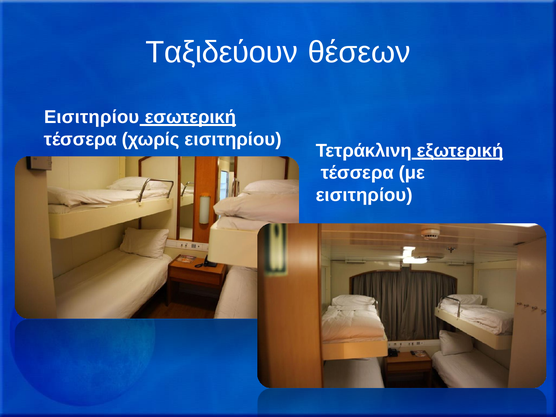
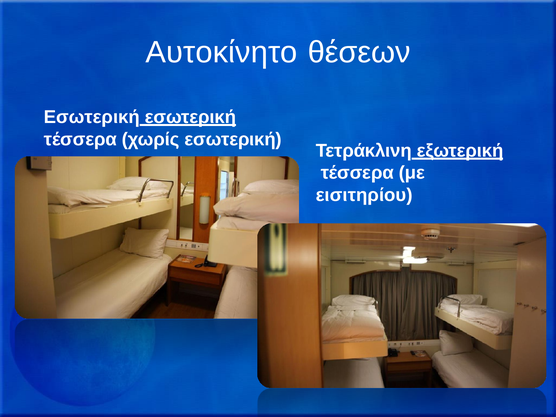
Ταξιδεύουν: Ταξιδεύουν -> Αυτοκίνητο
Εισιτηρίου at (92, 117): Εισιτηρίου -> Εσωτερική
χωρίς εισιτηρίου: εισιτηρίου -> εσωτερική
